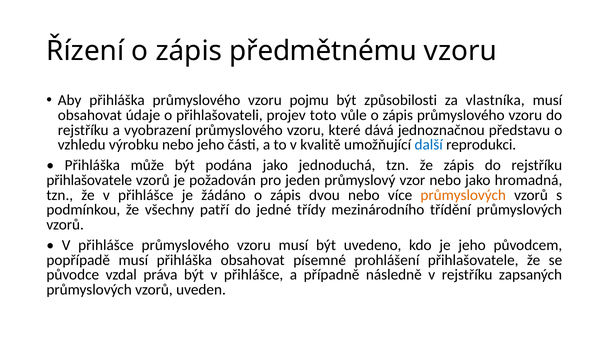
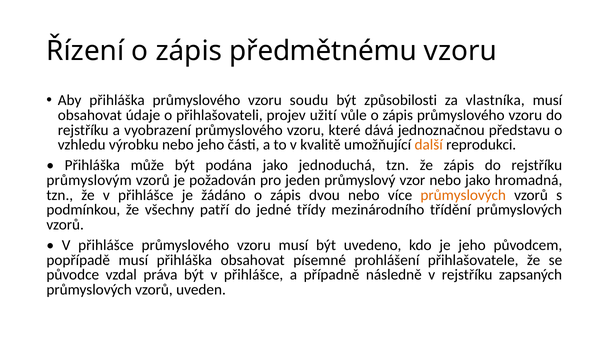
pojmu: pojmu -> soudu
toto: toto -> užití
další colour: blue -> orange
přihlašovatele at (89, 180): přihlašovatele -> průmyslovým
